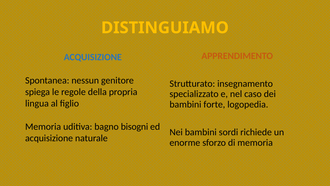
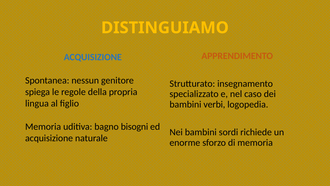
forte: forte -> verbi
